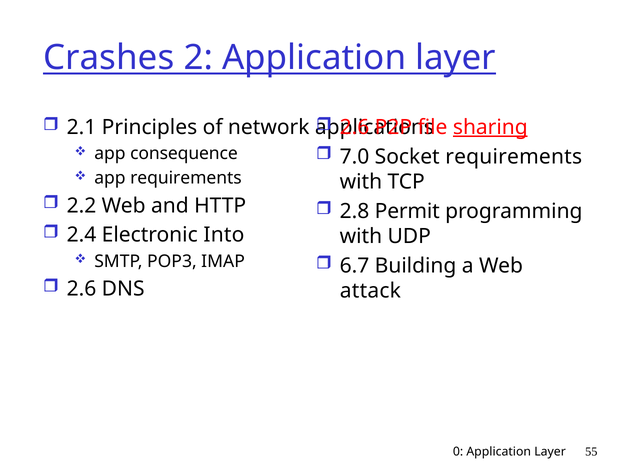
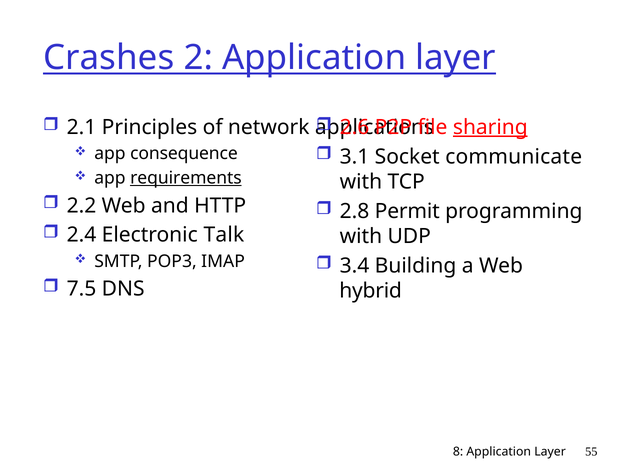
7.0: 7.0 -> 3.1
Socket requirements: requirements -> communicate
requirements at (186, 178) underline: none -> present
Into: Into -> Talk
6.7: 6.7 -> 3.4
2.6 at (82, 289): 2.6 -> 7.5
attack: attack -> hybrid
0: 0 -> 8
